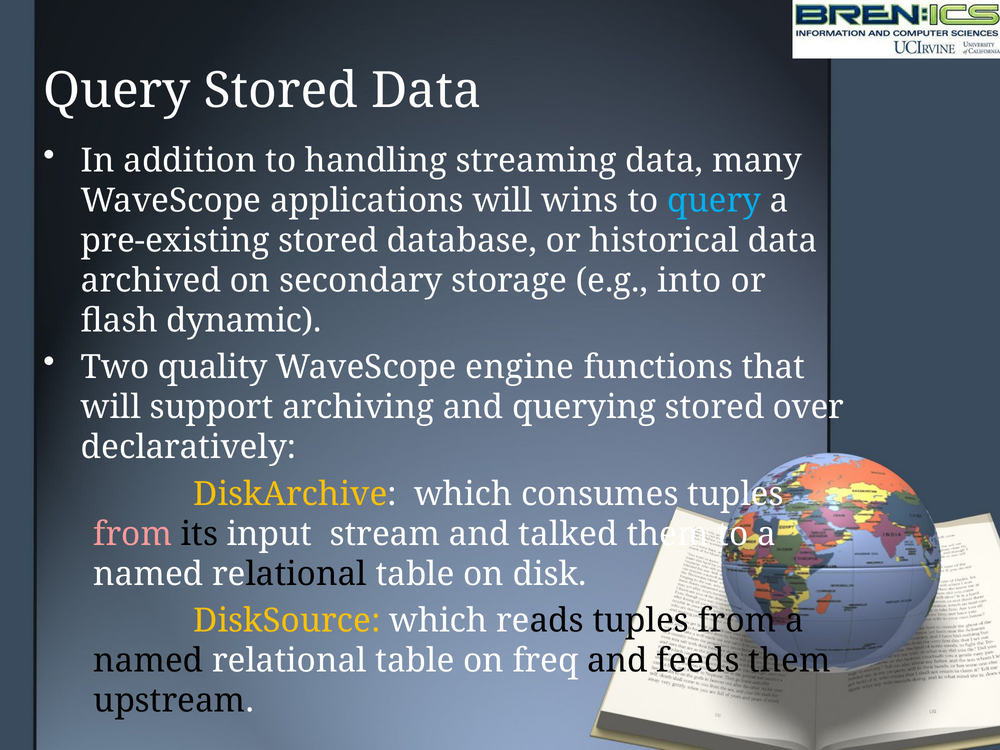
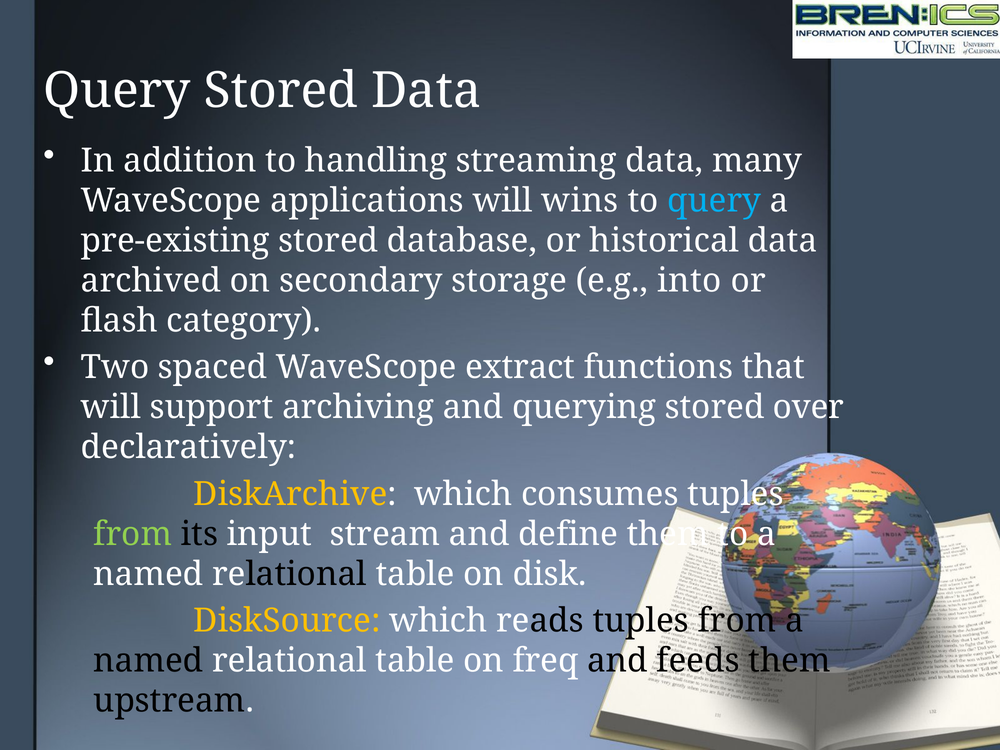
dynamic: dynamic -> category
quality: quality -> spaced
engine: engine -> extract
from at (133, 534) colour: pink -> light green
talked: talked -> define
